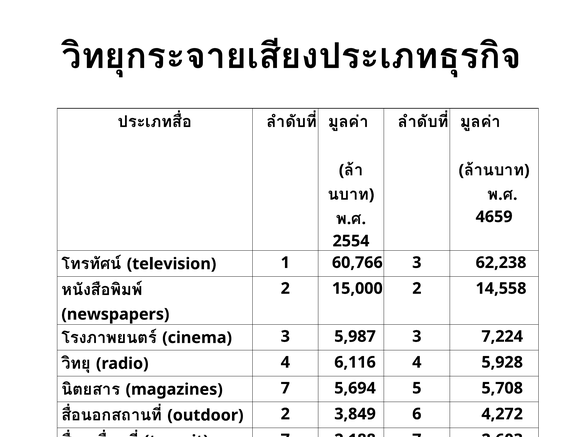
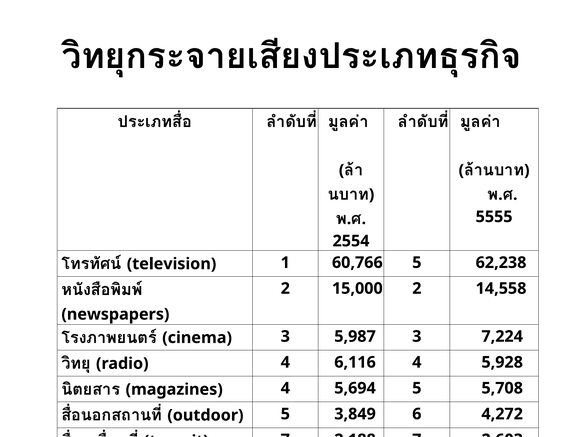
4659: 4659 -> 5555
60,766 3: 3 -> 5
magazines 7: 7 -> 4
outdoor 2: 2 -> 5
